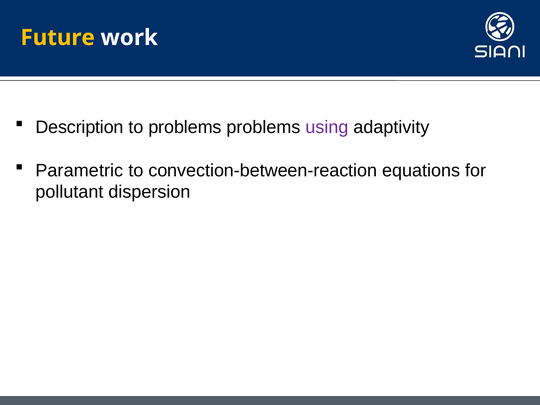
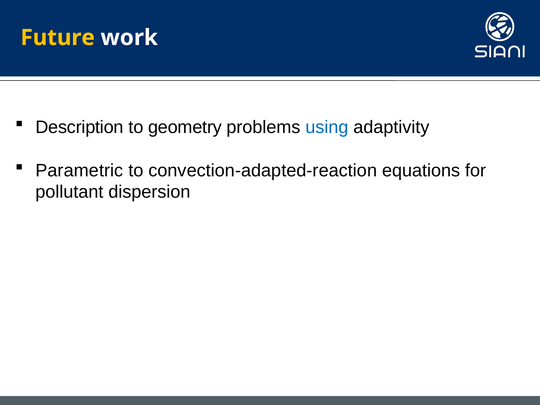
to problems: problems -> geometry
using colour: purple -> blue
convection-between-reaction: convection-between-reaction -> convection-adapted-reaction
